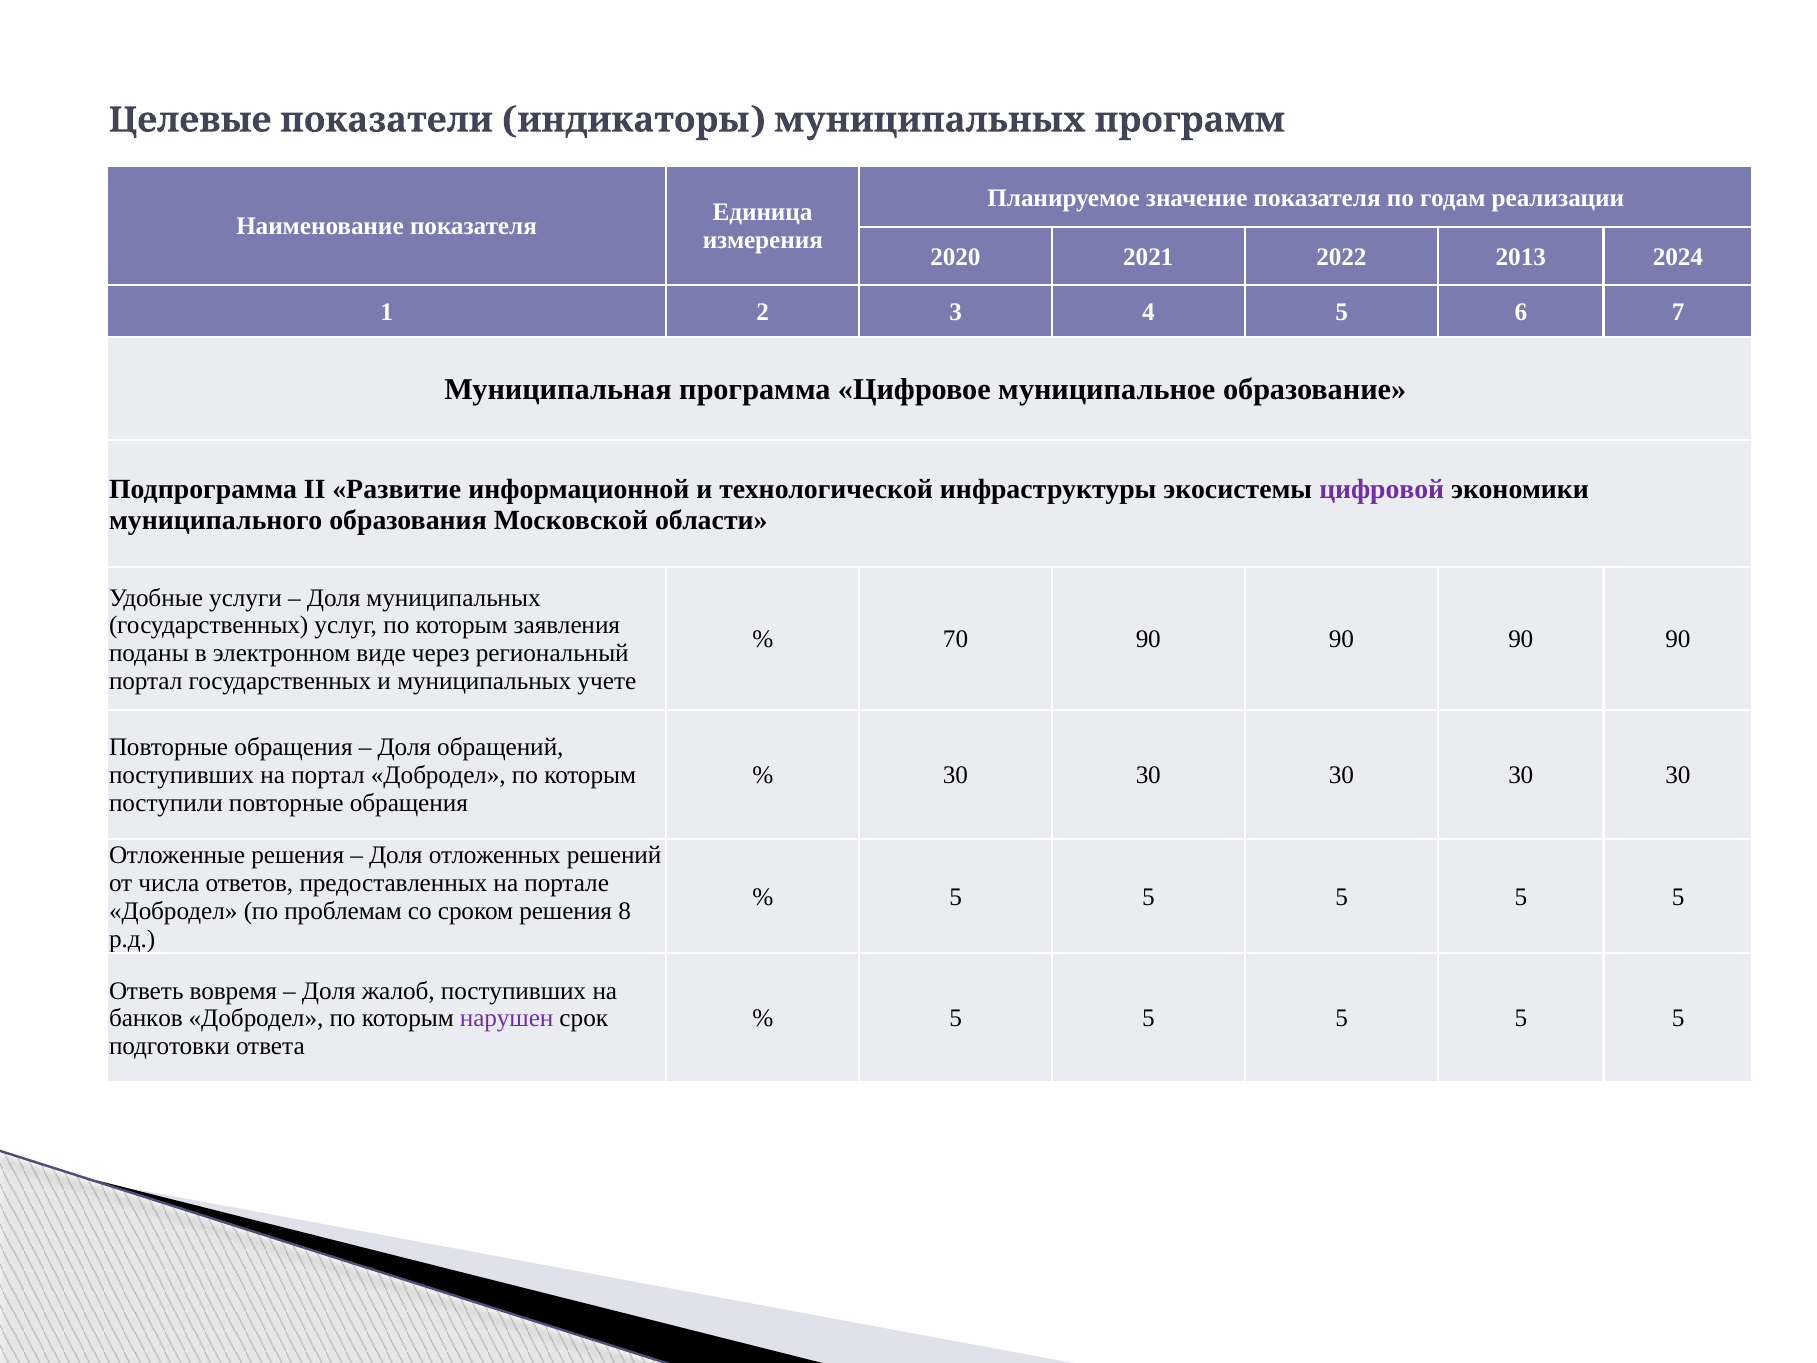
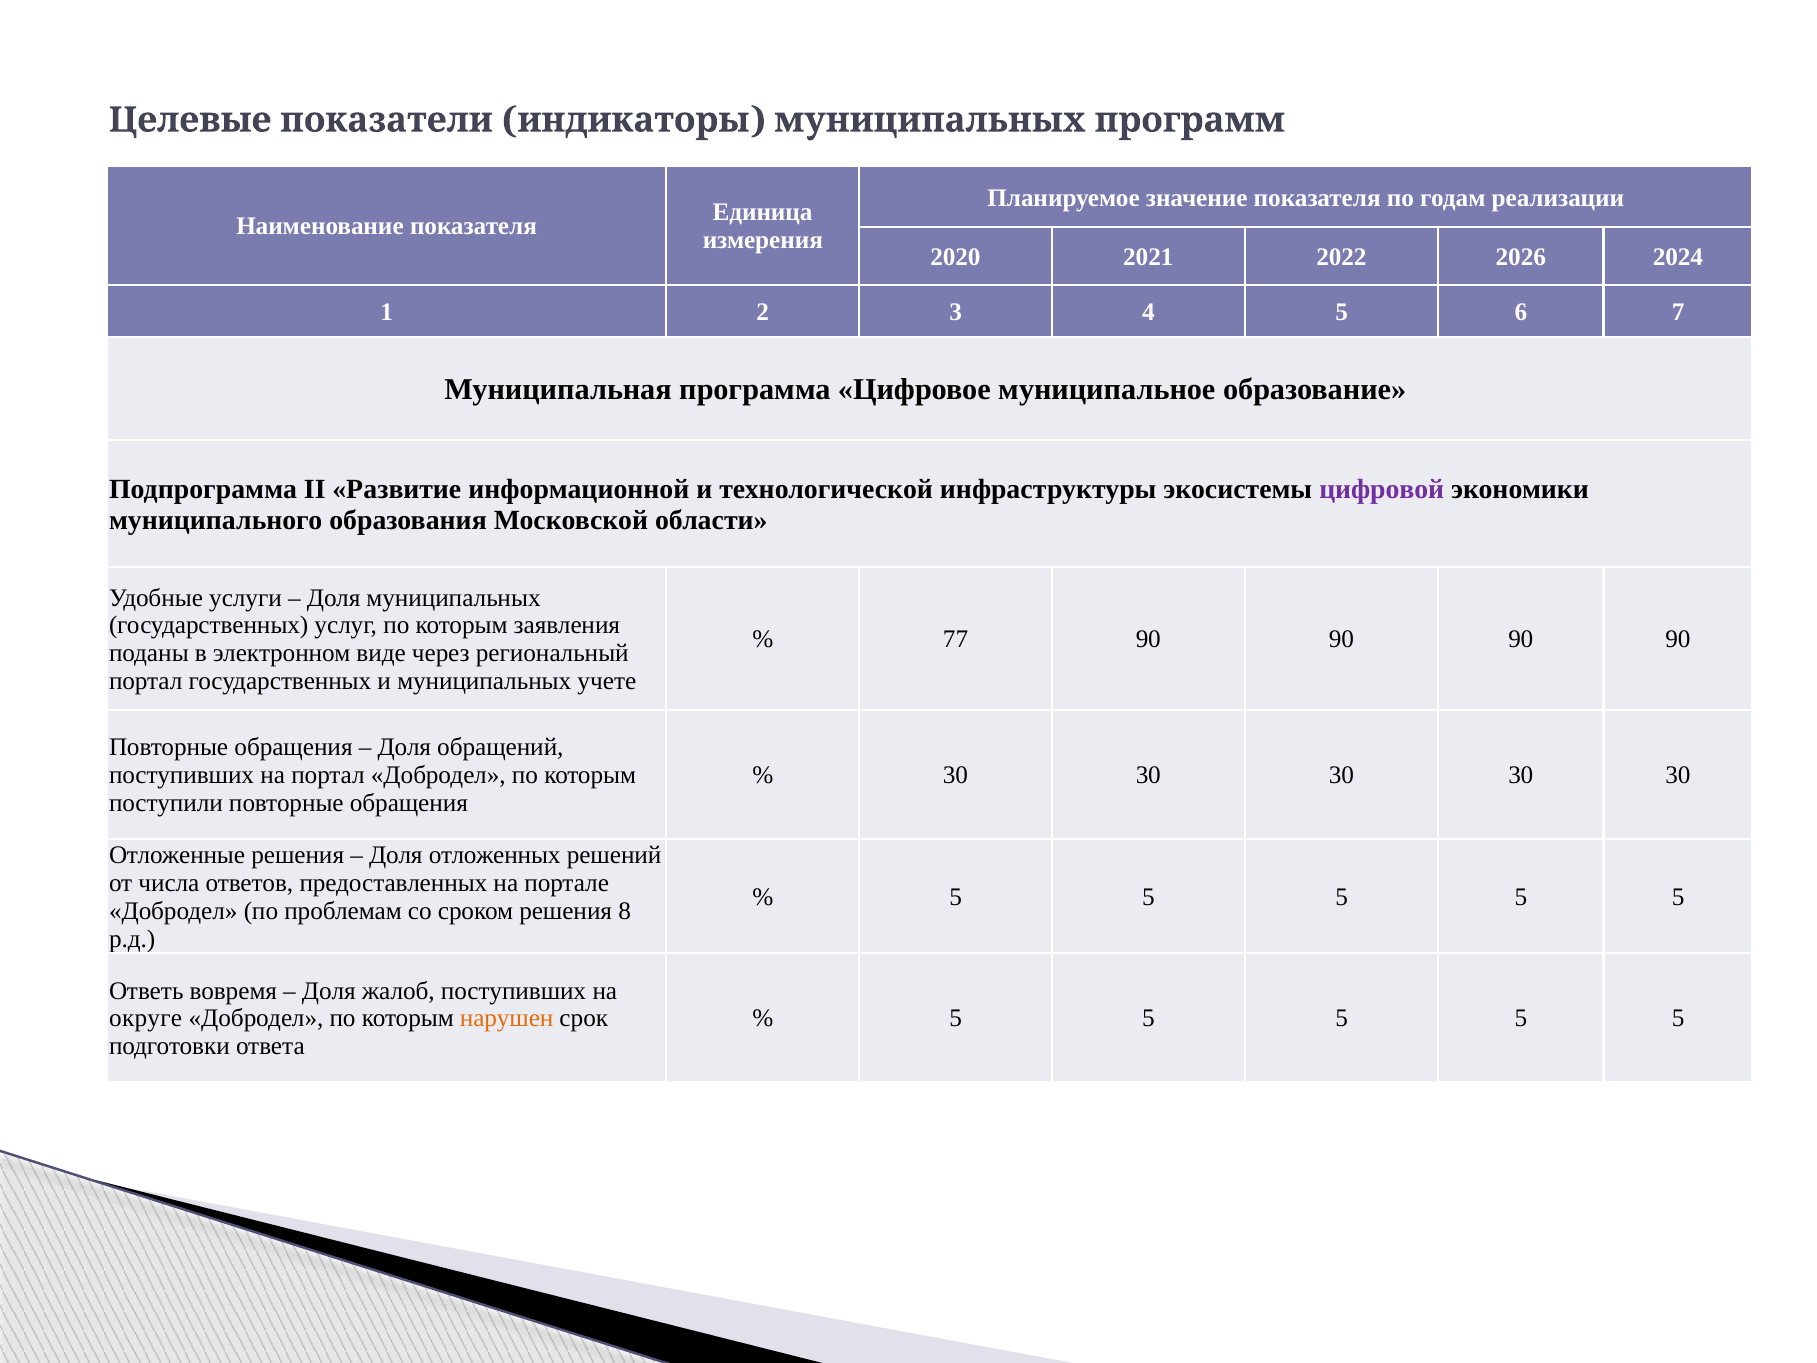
2013: 2013 -> 2026
70: 70 -> 77
банков: банков -> округе
нарушен colour: purple -> orange
